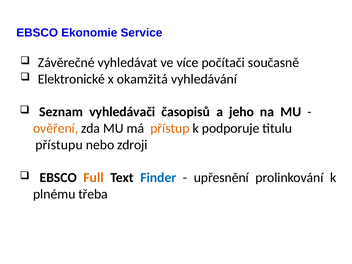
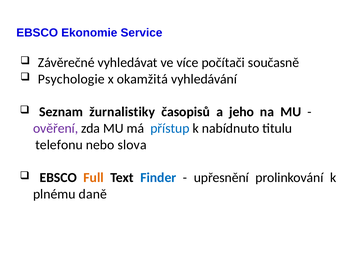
Elektronické: Elektronické -> Psychologie
vyhledávači: vyhledávači -> žurnalistiky
ověření colour: orange -> purple
přístup colour: orange -> blue
podporuje: podporuje -> nabídnuto
přístupu: přístupu -> telefonu
zdroji: zdroji -> slova
třeba: třeba -> daně
